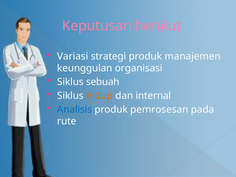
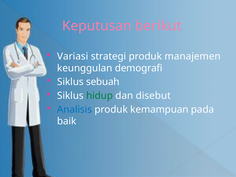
organisasi: organisasi -> demografi
hidup colour: orange -> green
internal: internal -> disebut
pemrosesan: pemrosesan -> kemampuan
rute: rute -> baik
